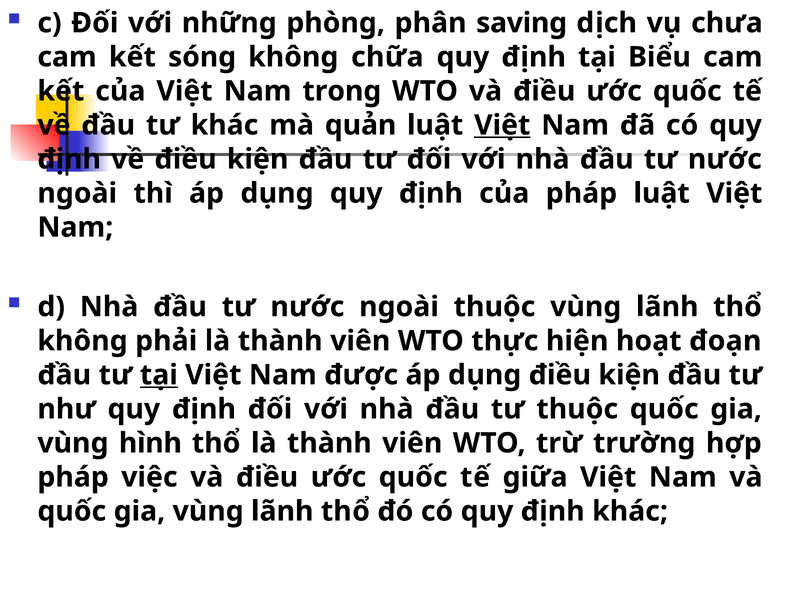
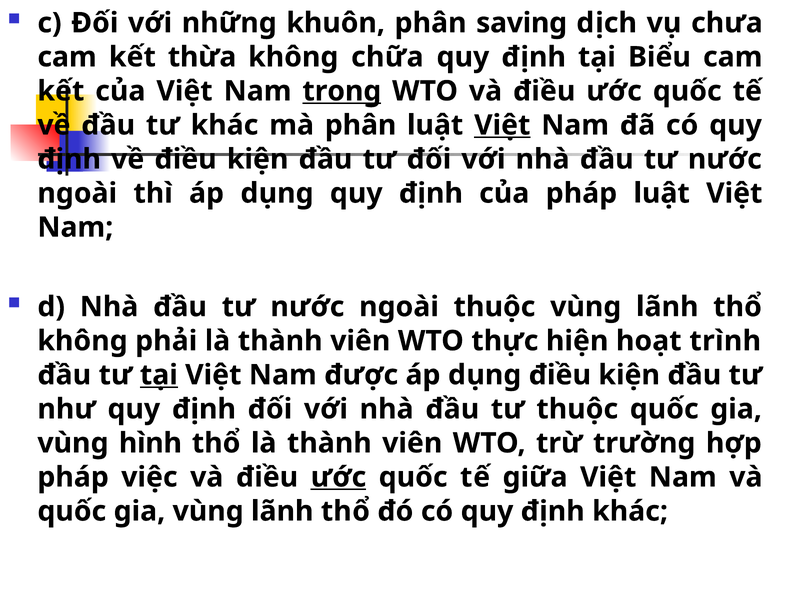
phòng: phòng -> khuôn
sóng: sóng -> thừa
trong underline: none -> present
mà quản: quản -> phân
đoạn: đoạn -> trình
ước at (338, 477) underline: none -> present
